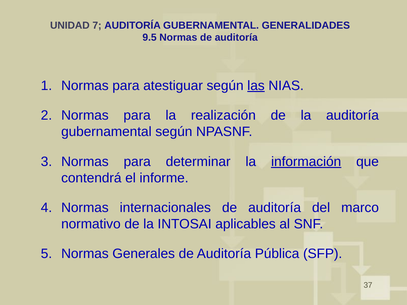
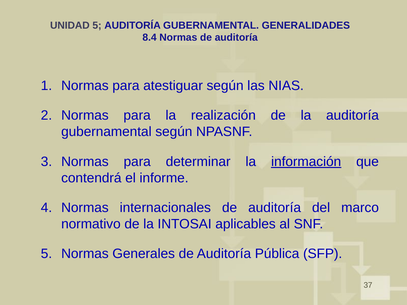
UNIDAD 7: 7 -> 5
9.5: 9.5 -> 8.4
las underline: present -> none
